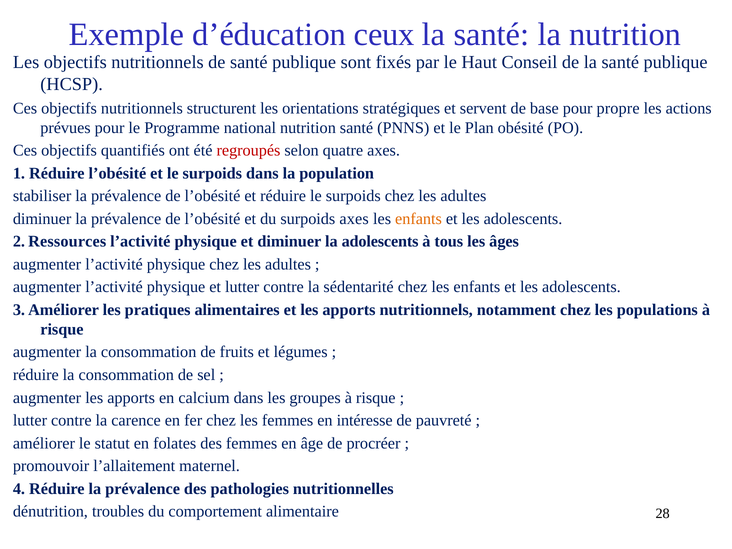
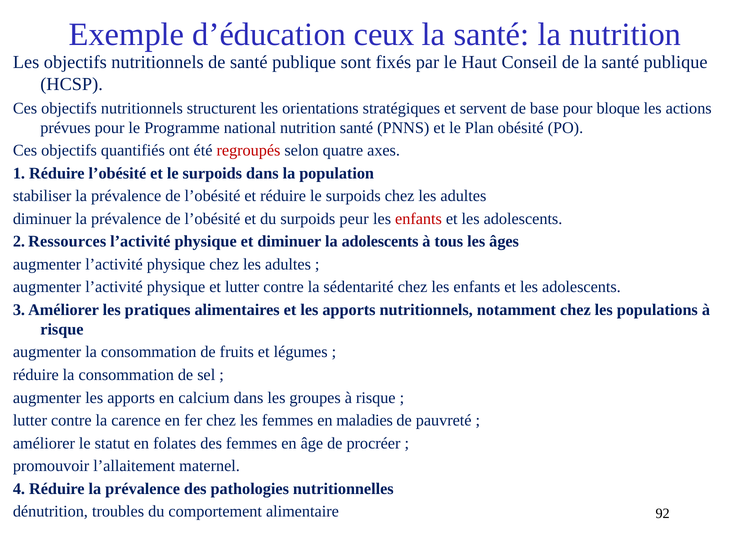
propre: propre -> bloque
surpoids axes: axes -> peur
enfants at (418, 219) colour: orange -> red
intéresse: intéresse -> maladies
28: 28 -> 92
